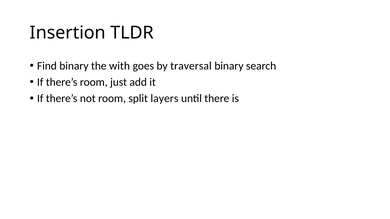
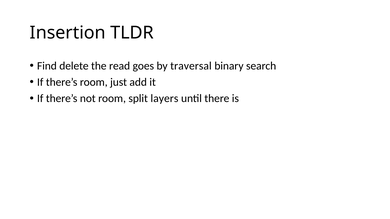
Find binary: binary -> delete
with: with -> read
